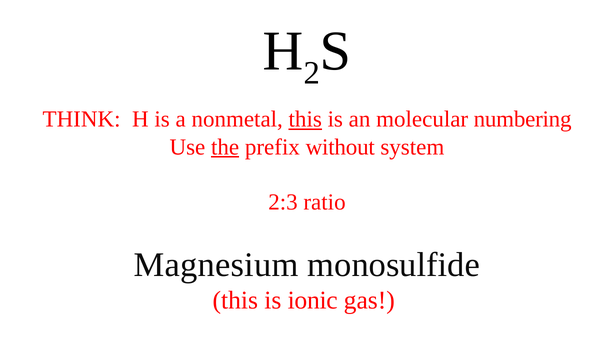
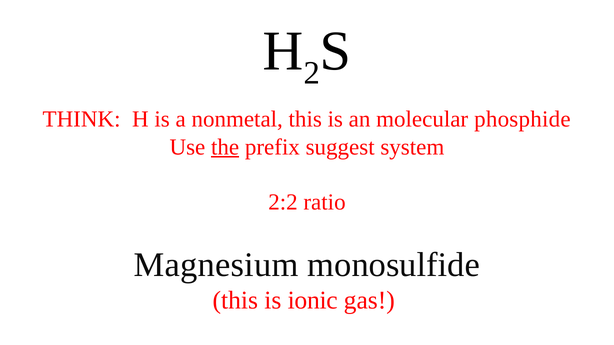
this at (305, 119) underline: present -> none
numbering: numbering -> phosphide
without: without -> suggest
2:3: 2:3 -> 2:2
